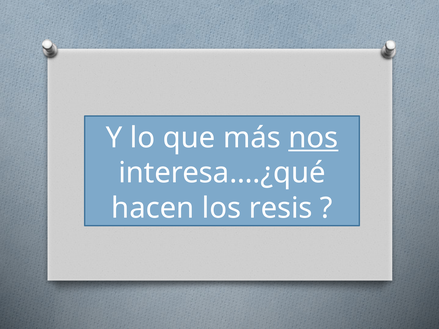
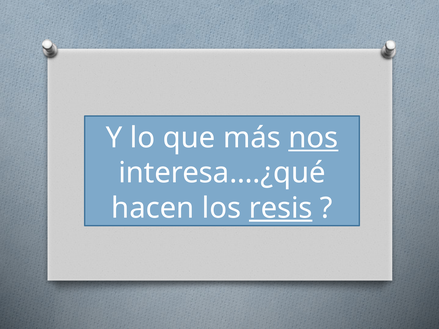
resis underline: none -> present
